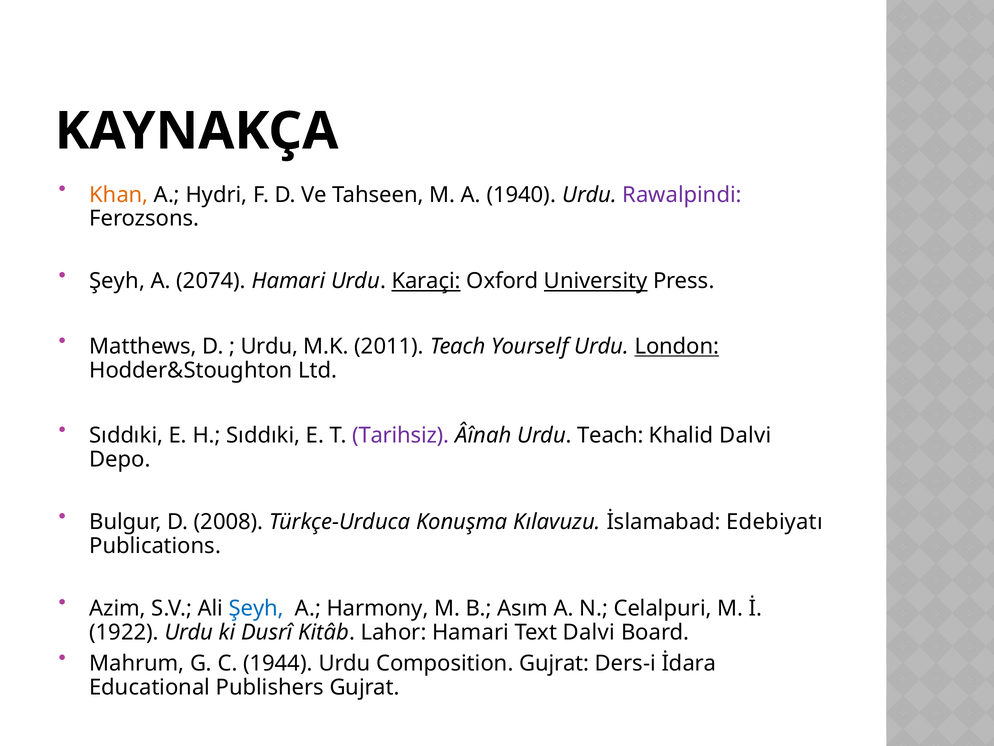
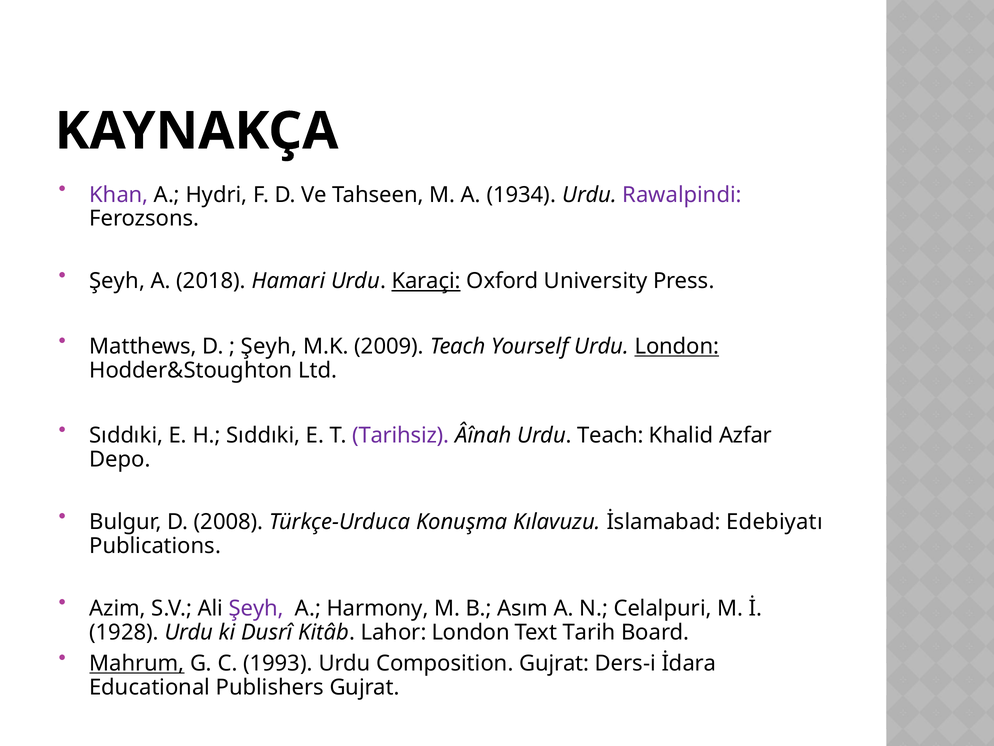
Khan colour: orange -> purple
1940: 1940 -> 1934
2074: 2074 -> 2018
University underline: present -> none
Urdu at (269, 346): Urdu -> Şeyh
2011: 2011 -> 2009
Khalid Dalvi: Dalvi -> Azfar
Şeyh at (256, 608) colour: blue -> purple
1922: 1922 -> 1928
Lahor Hamari: Hamari -> London
Text Dalvi: Dalvi -> Tarih
Mahrum underline: none -> present
1944: 1944 -> 1993
